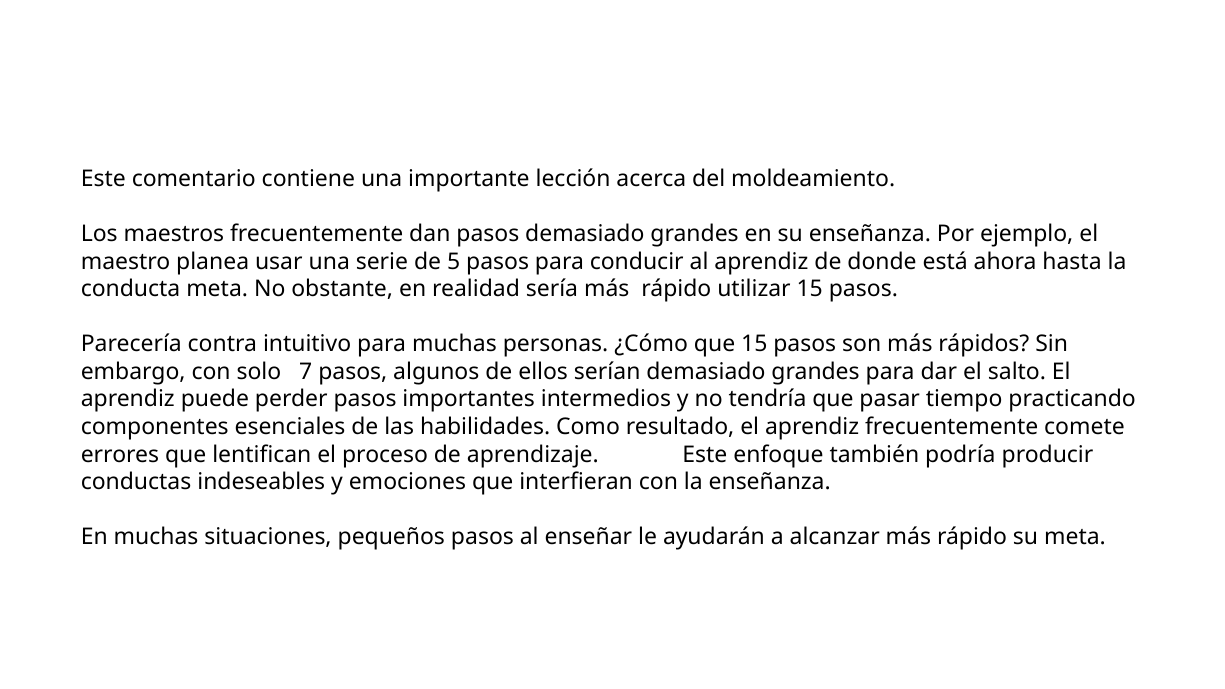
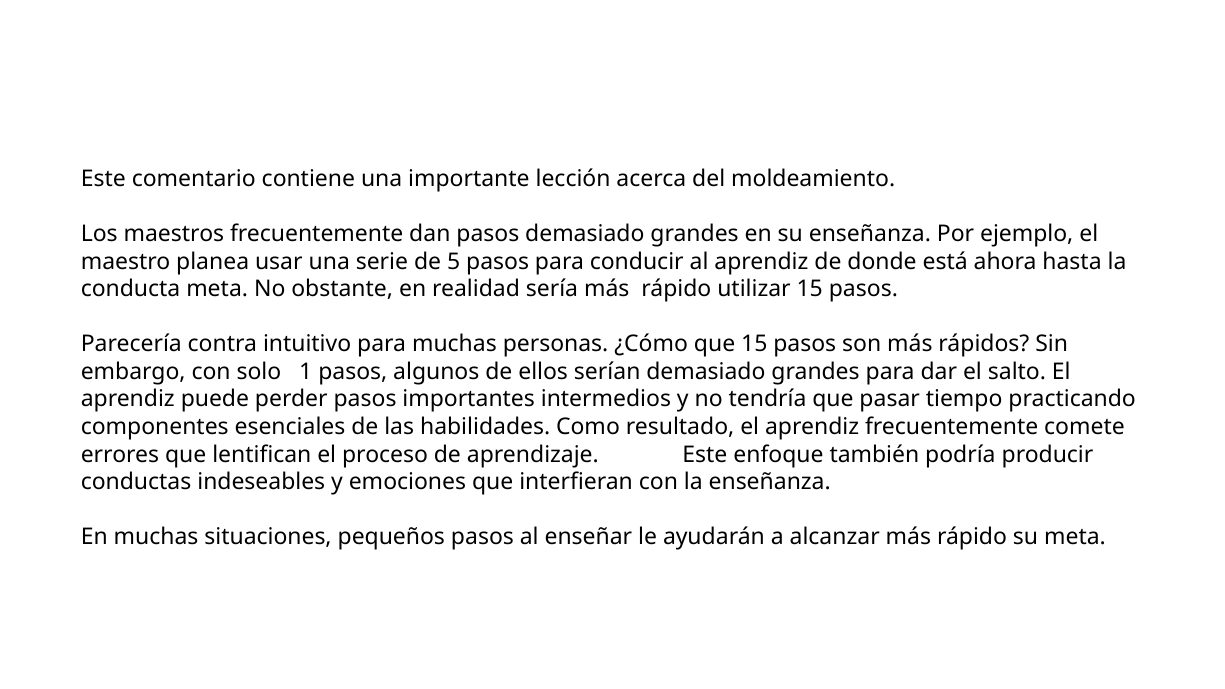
7: 7 -> 1
